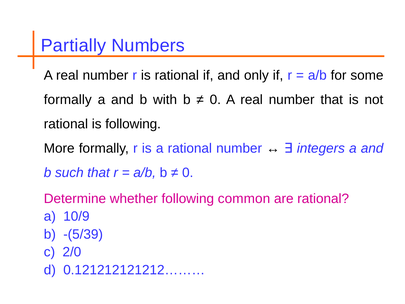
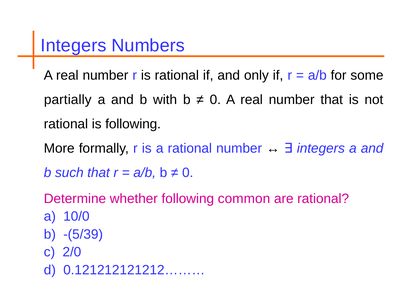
Partially at (74, 45): Partially -> Integers
formally at (68, 100): formally -> partially
10/9: 10/9 -> 10/0
